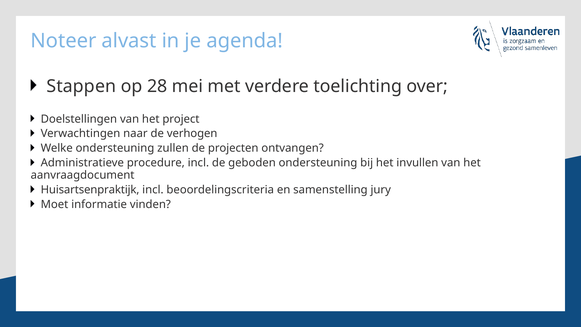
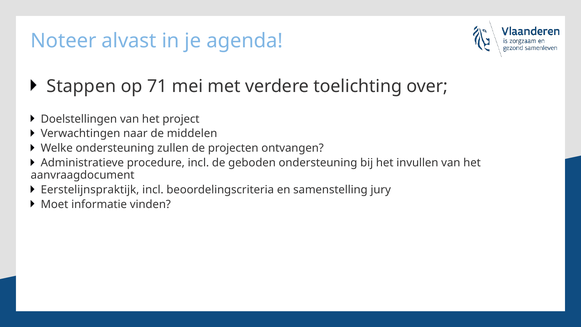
28: 28 -> 71
verhogen: verhogen -> middelen
Huisartsenpraktijk: Huisartsenpraktijk -> Eerstelijnspraktijk
